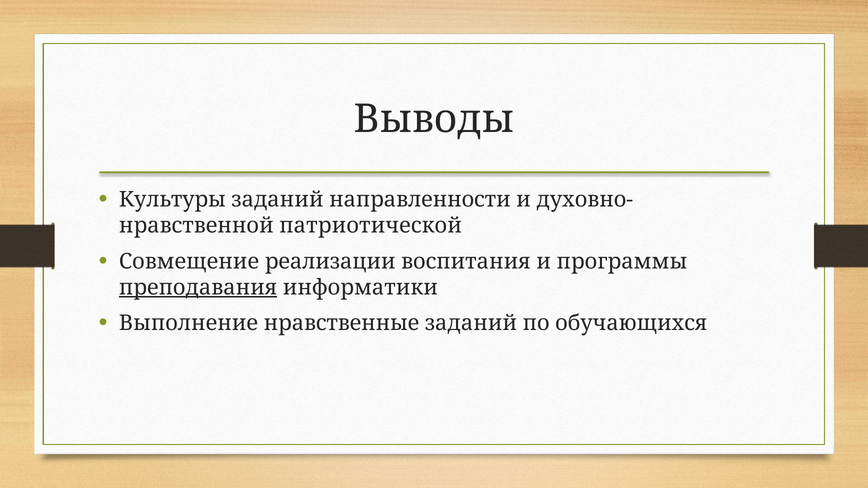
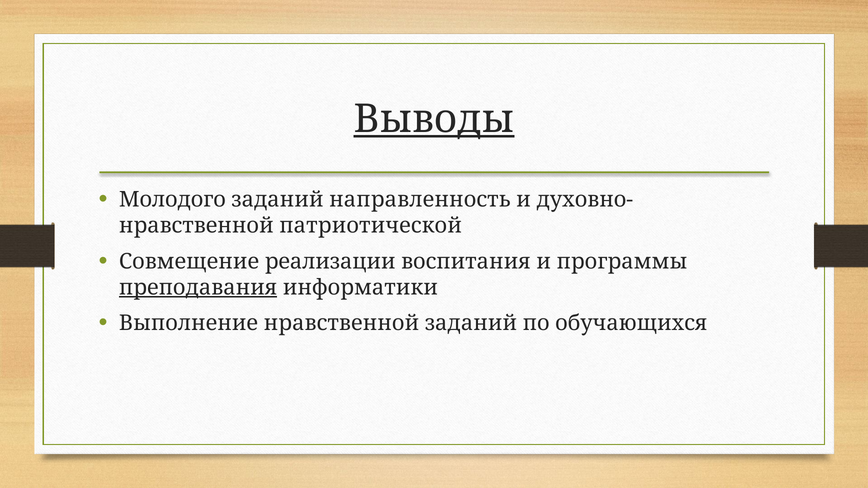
Выводы underline: none -> present
Культуры: Культуры -> Молодого
направленности: направленности -> направленность
Выполнение нравственные: нравственные -> нравственной
